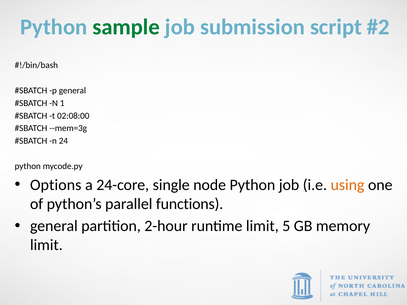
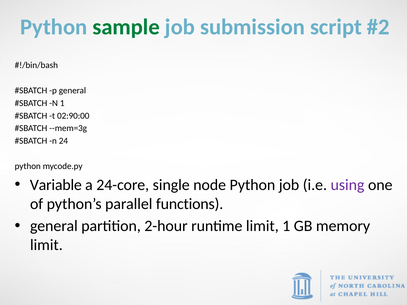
02:08:00: 02:08:00 -> 02:90:00
Options: Options -> Variable
using colour: orange -> purple
limit 5: 5 -> 1
